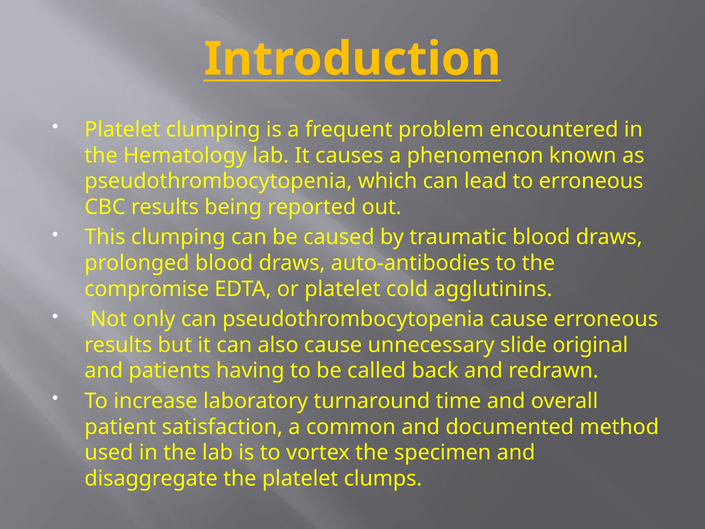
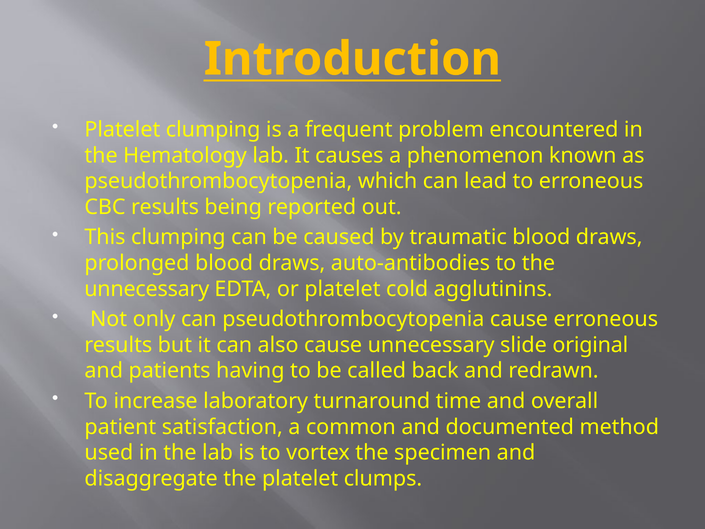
compromise at (147, 289): compromise -> unnecessary
